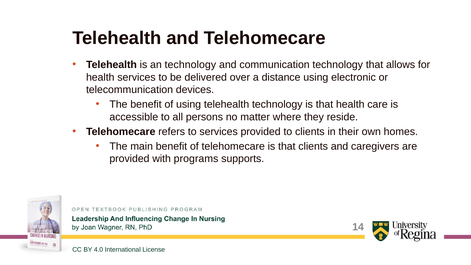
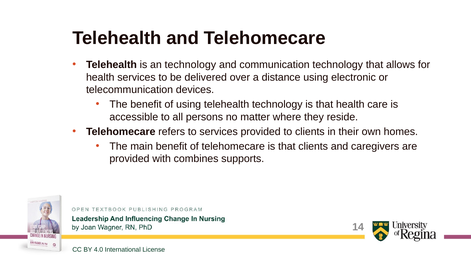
programs: programs -> combines
